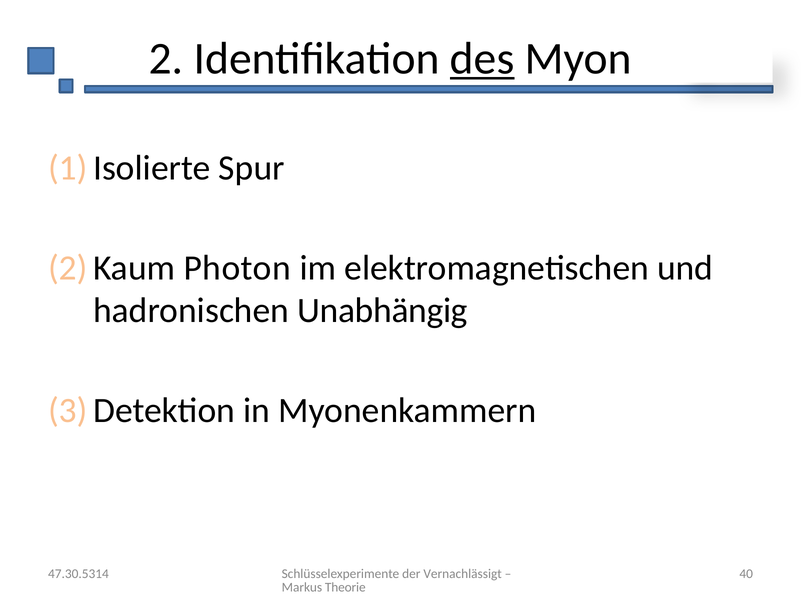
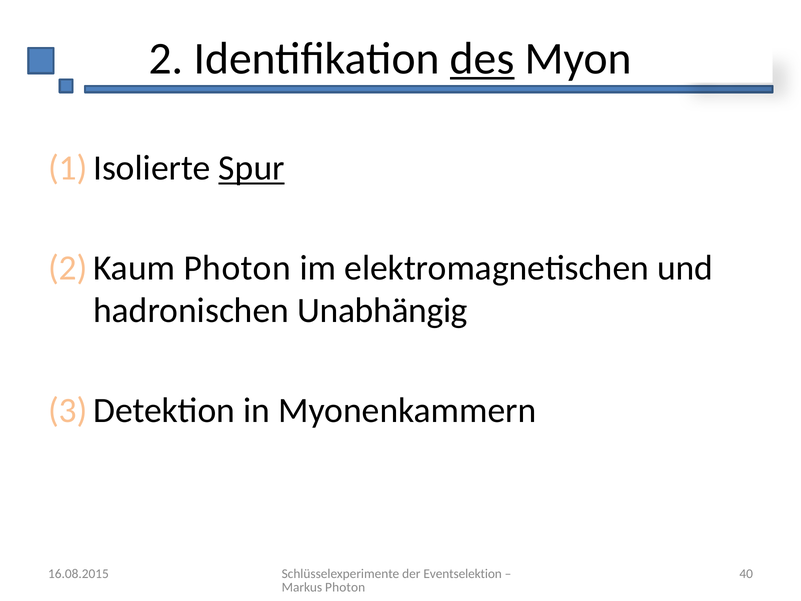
Spur underline: none -> present
Vernachlässigt: Vernachlässigt -> Eventselektion
47.30.5314: 47.30.5314 -> 16.08.2015
Markus Theorie: Theorie -> Photon
